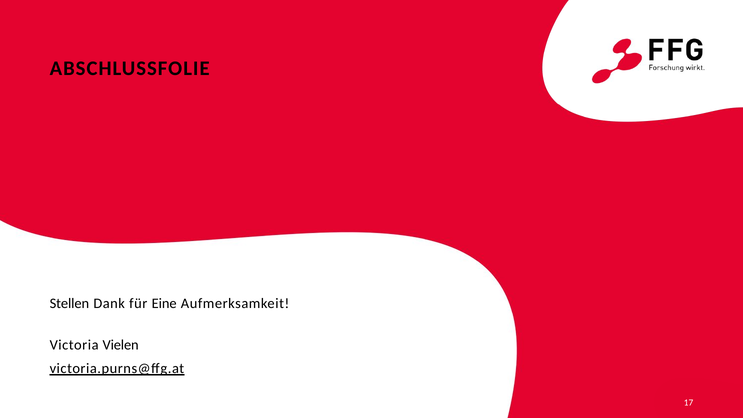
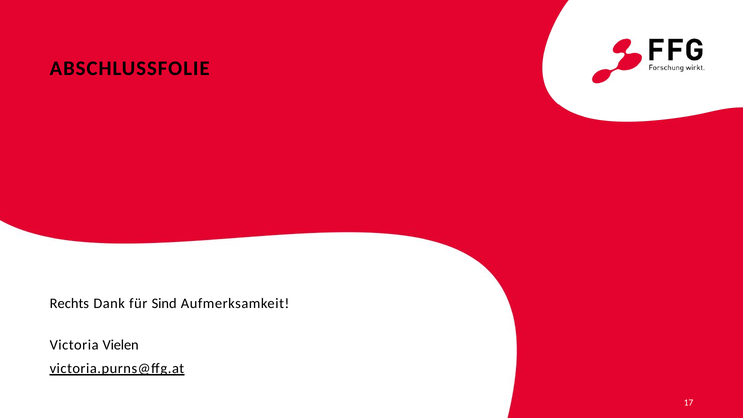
Stellen: Stellen -> Rechts
Eine: Eine -> Sind
